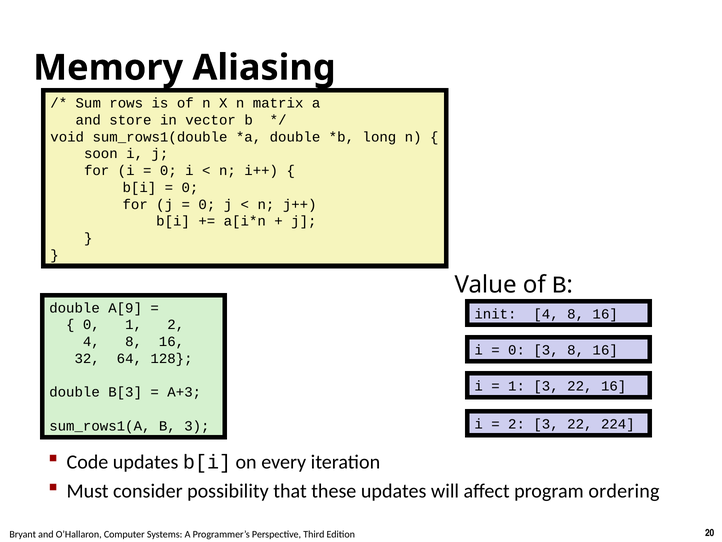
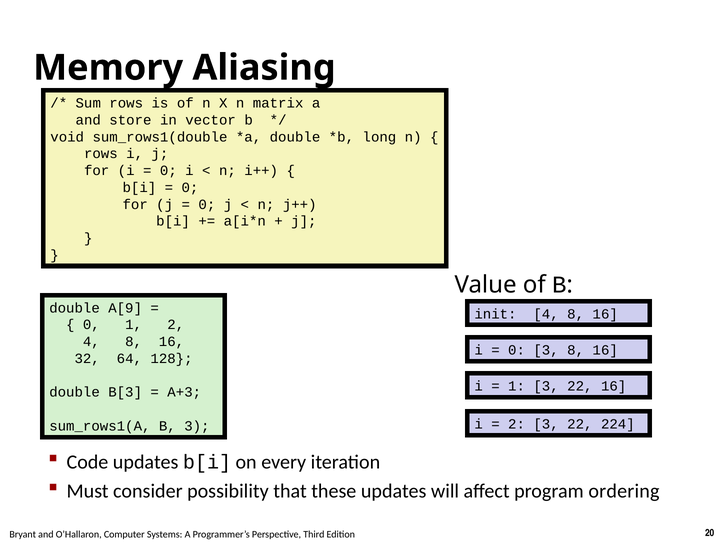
soon at (101, 154): soon -> rows
